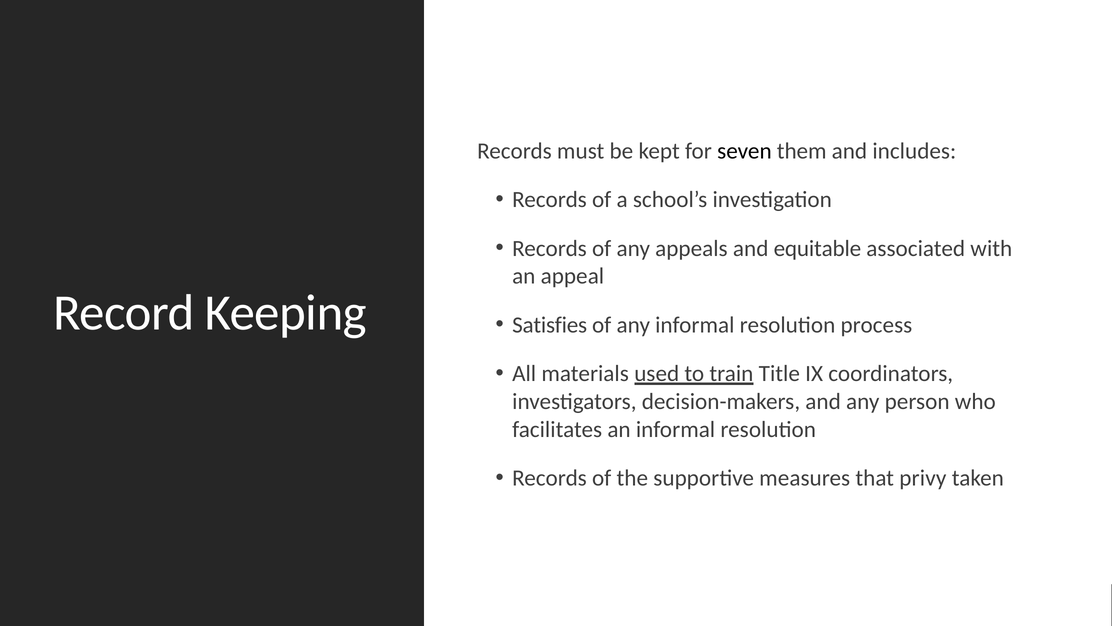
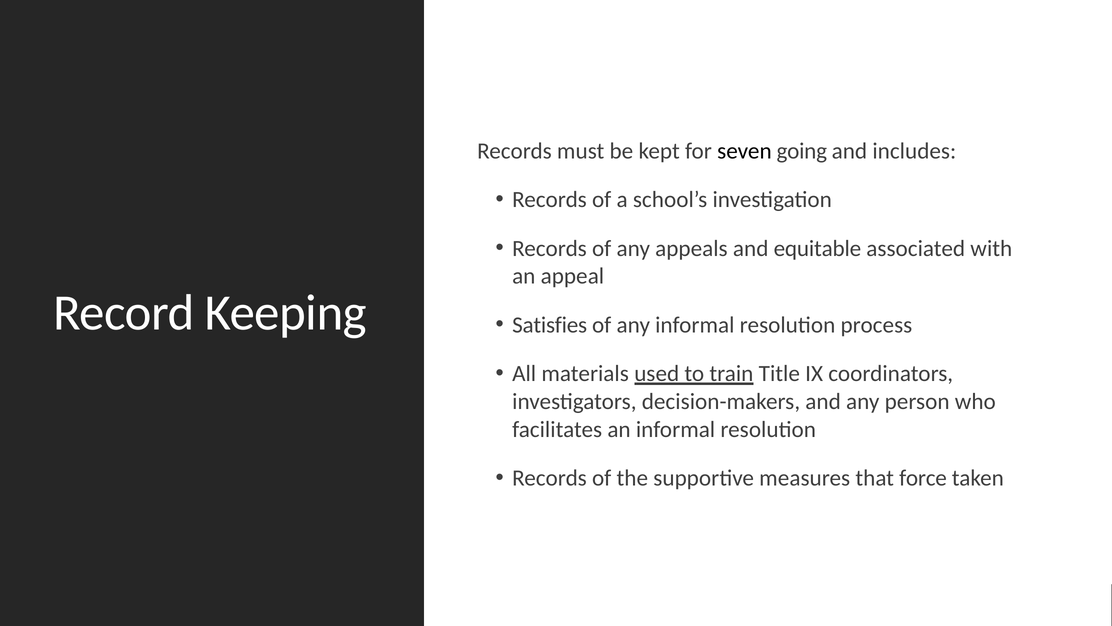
them: them -> going
privy: privy -> force
